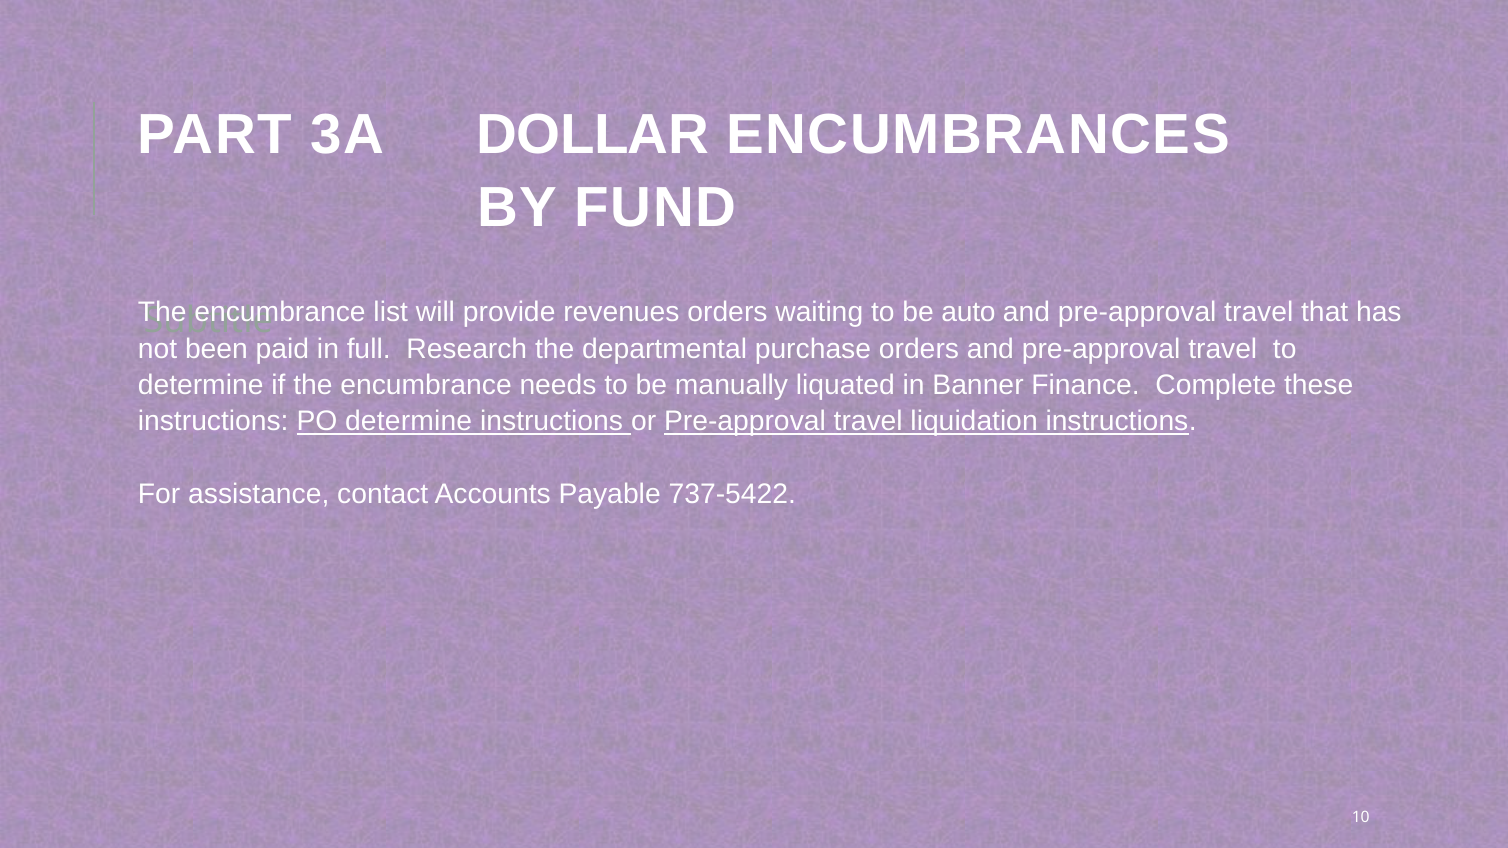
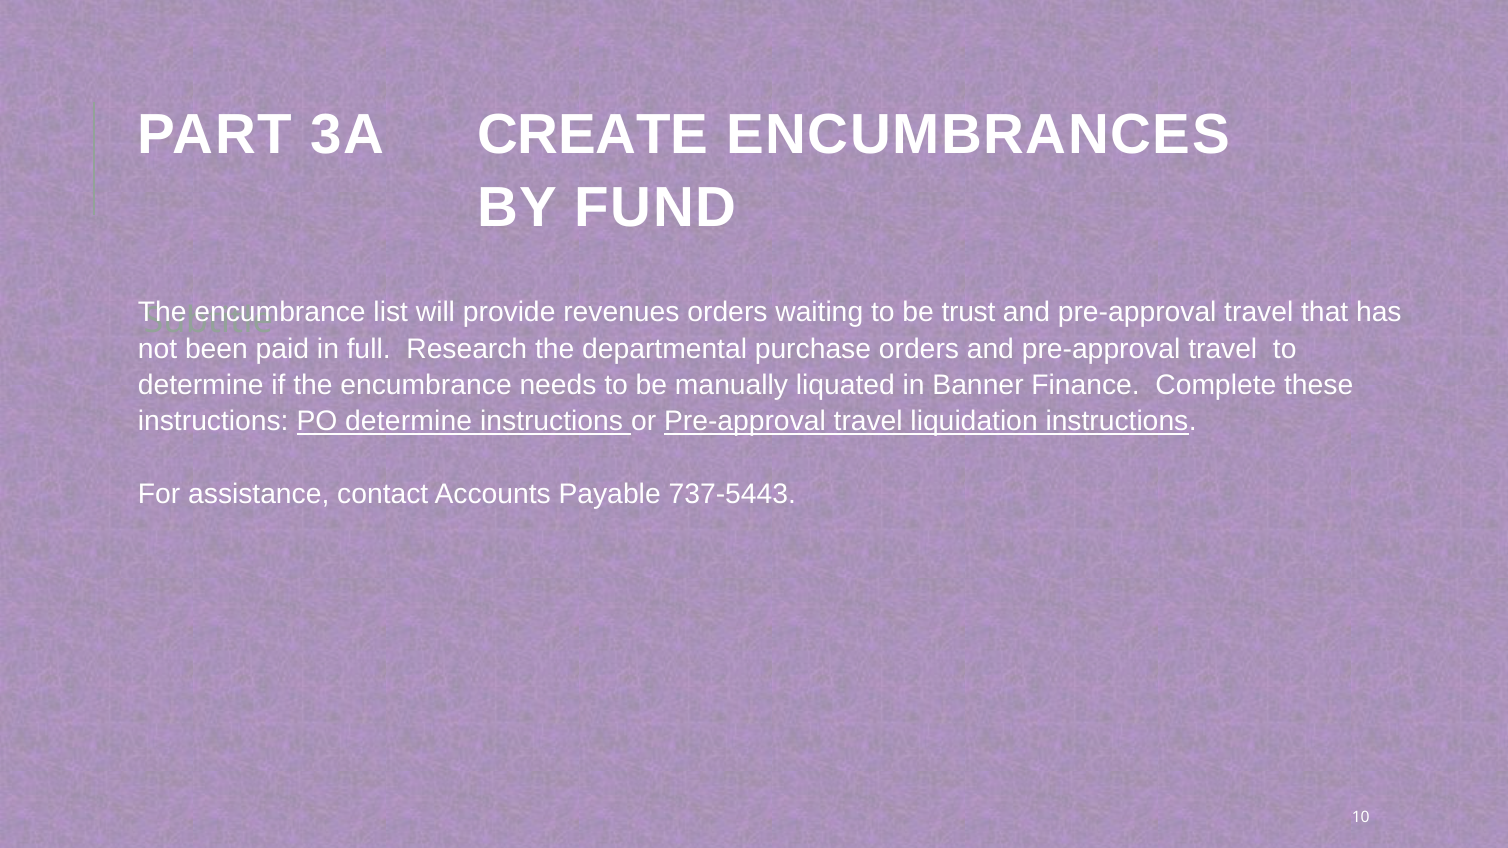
DOLLAR: DOLLAR -> CREATE
auto: auto -> trust
737-5422: 737-5422 -> 737-5443
